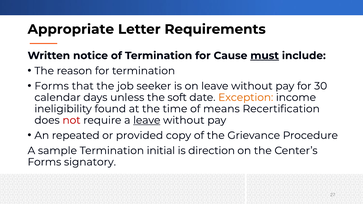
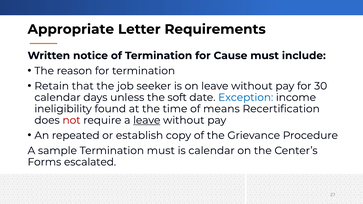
must at (265, 56) underline: present -> none
Forms at (52, 86): Forms -> Retain
Exception colour: orange -> blue
provided: provided -> establish
Termination initial: initial -> must
is direction: direction -> calendar
signatory: signatory -> escalated
